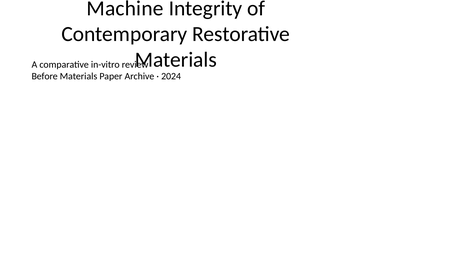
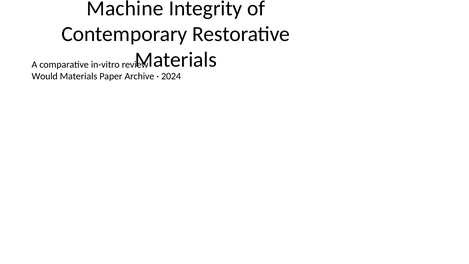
Before: Before -> Would
